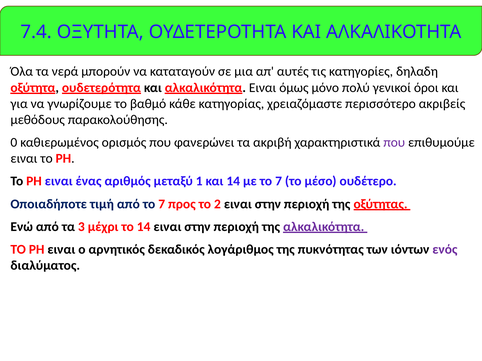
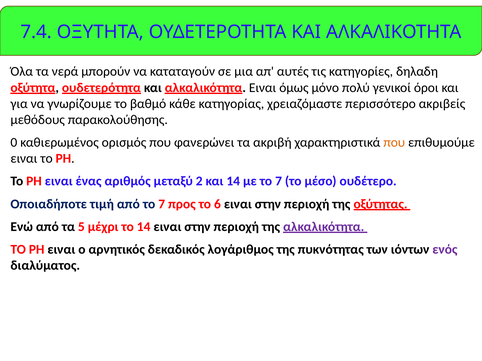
που at (394, 143) colour: purple -> orange
1: 1 -> 2
2: 2 -> 6
3: 3 -> 5
